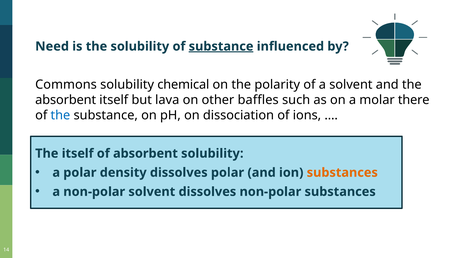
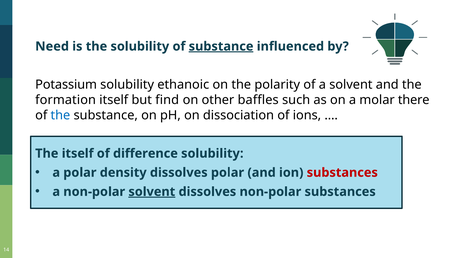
Commons: Commons -> Potassium
chemical: chemical -> ethanoic
absorbent at (66, 100): absorbent -> formation
lava: lava -> find
of absorbent: absorbent -> difference
substances at (342, 172) colour: orange -> red
solvent at (152, 191) underline: none -> present
